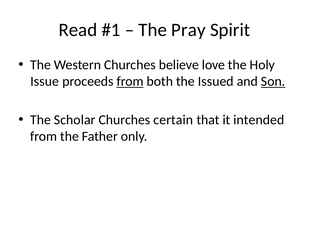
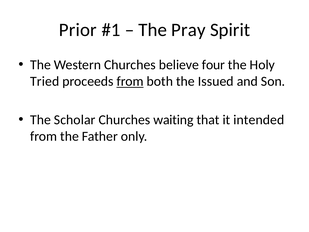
Read: Read -> Prior
love: love -> four
Issue: Issue -> Tried
Son underline: present -> none
certain: certain -> waiting
